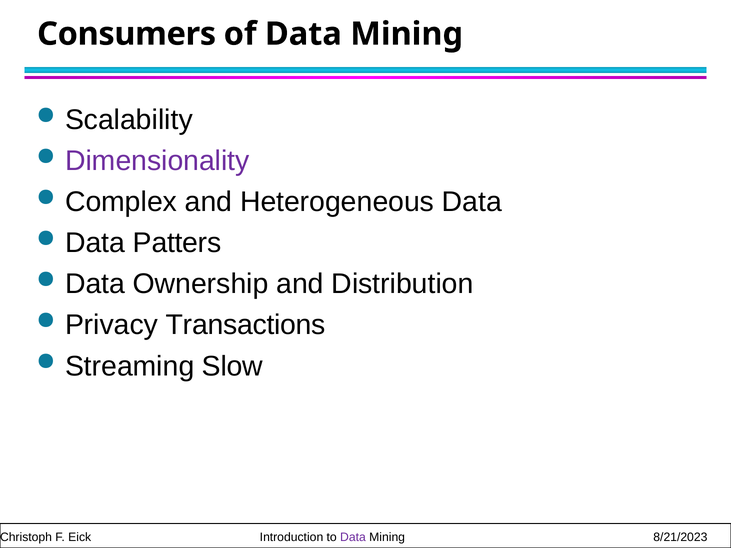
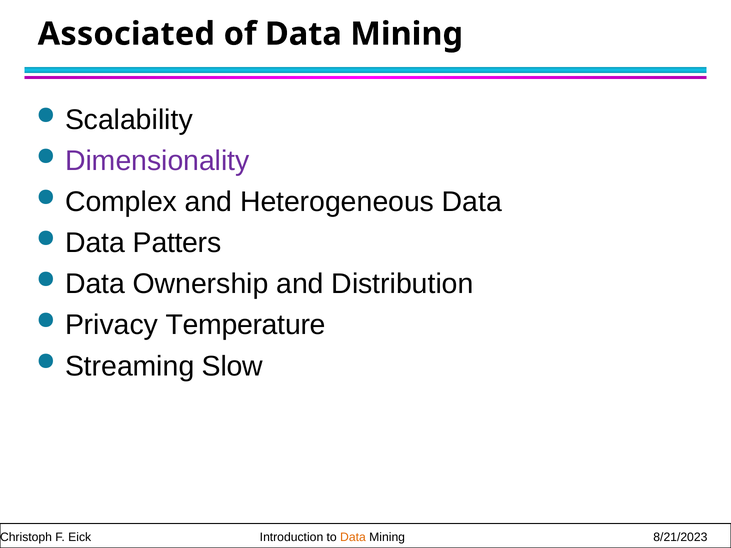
Consumers: Consumers -> Associated
Transactions: Transactions -> Temperature
Data at (353, 538) colour: purple -> orange
